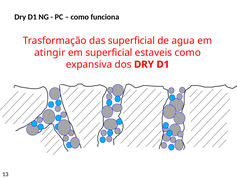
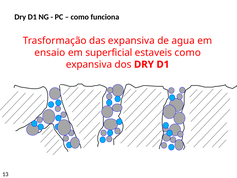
das superficial: superficial -> expansiva
atingir: atingir -> ensaio
